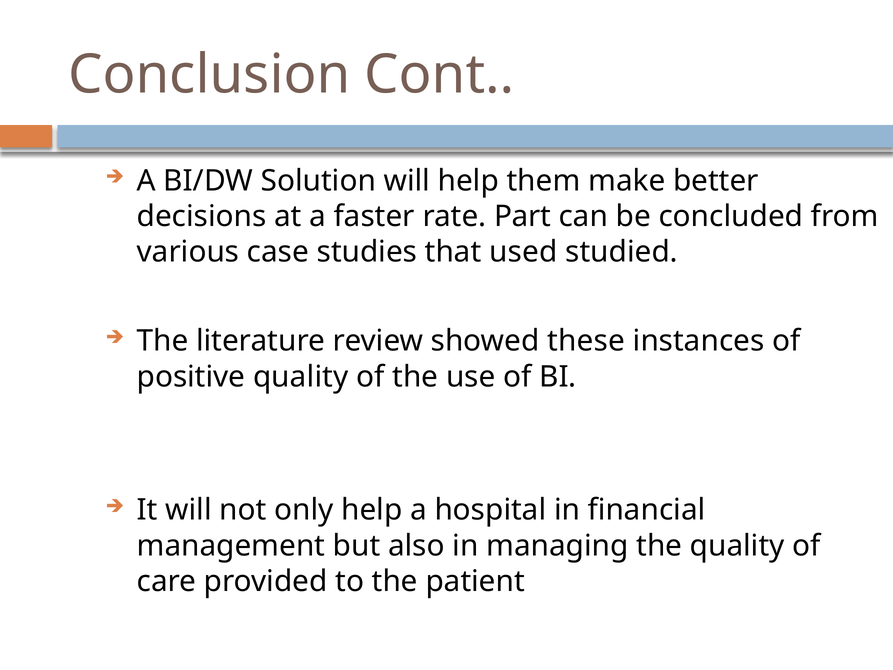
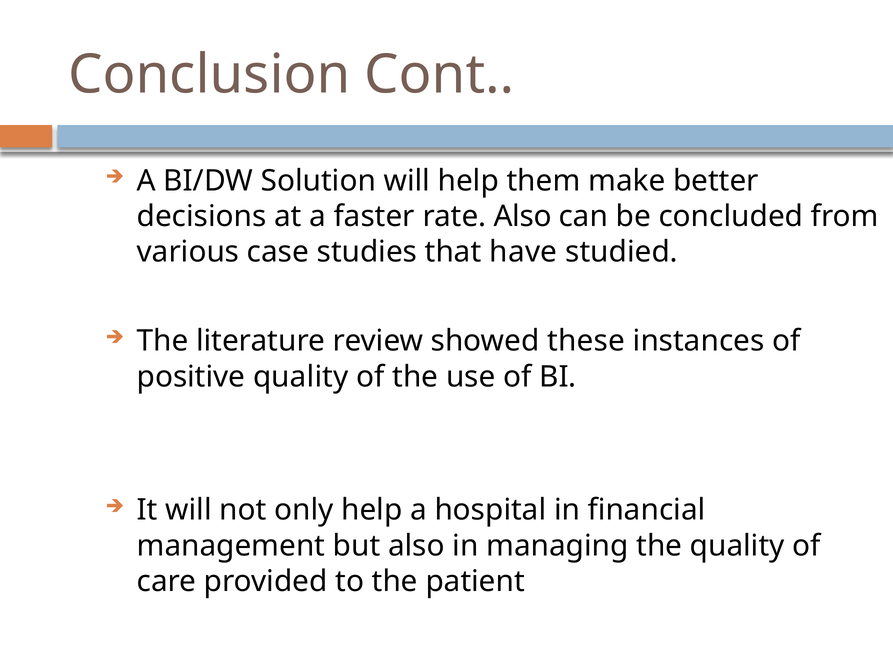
rate Part: Part -> Also
used: used -> have
